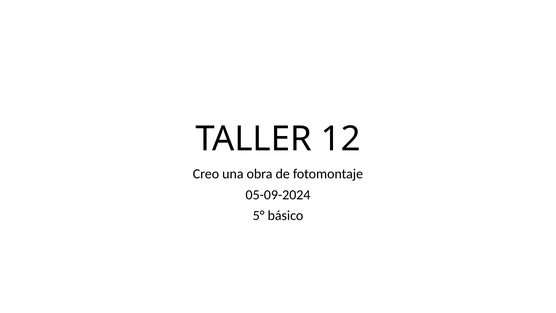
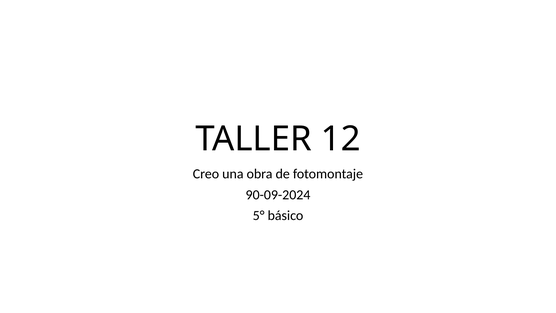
05-09-2024: 05-09-2024 -> 90-09-2024
